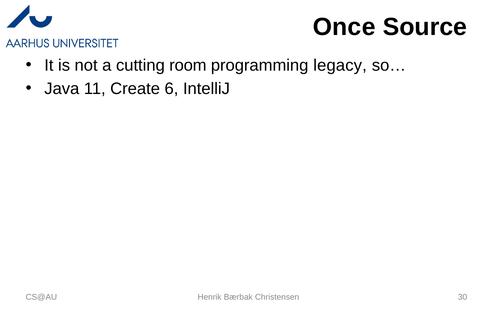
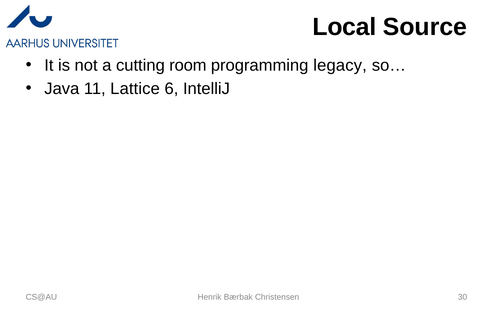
Once: Once -> Local
Create: Create -> Lattice
